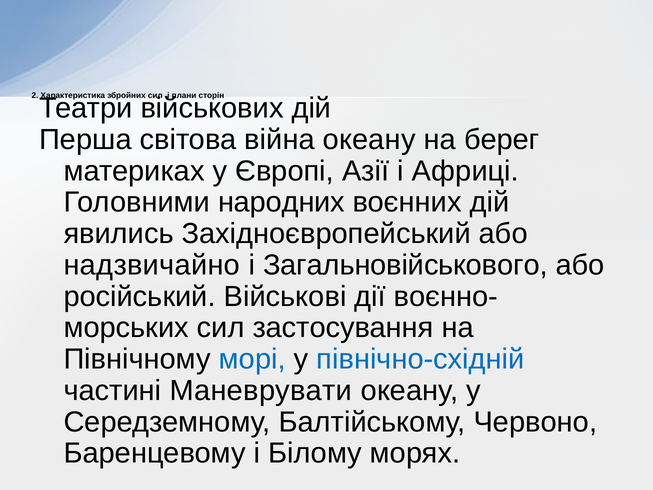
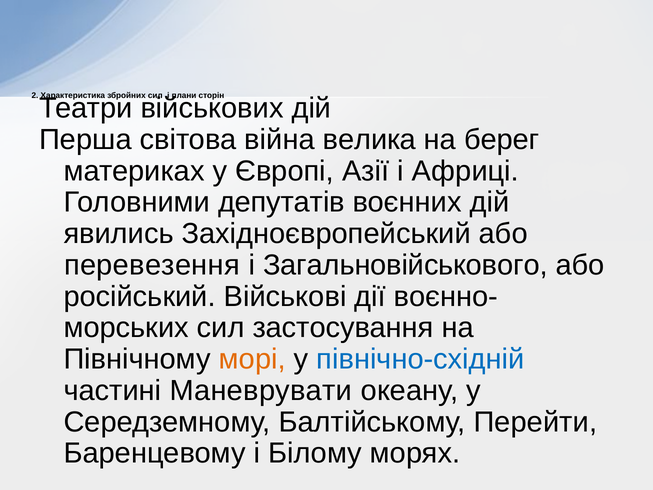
війна океану: океану -> велика
народних: народних -> депутатів
надзвичайно: надзвичайно -> перевезення
морі colour: blue -> orange
Червоно: Червоно -> Перейти
